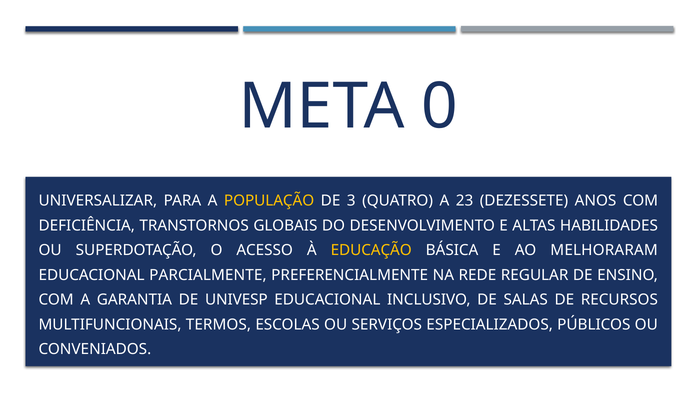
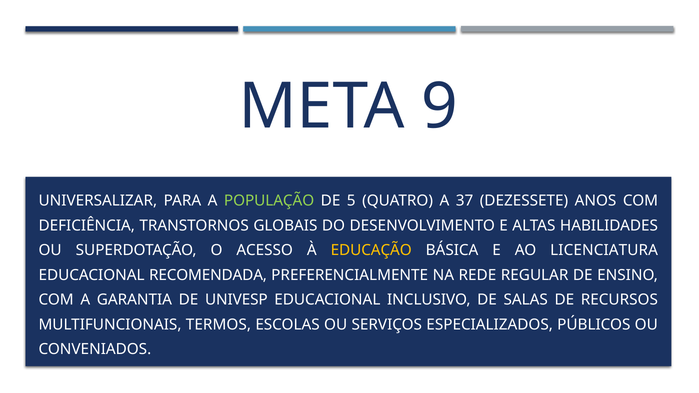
0: 0 -> 9
POPULAÇÃO colour: yellow -> light green
3: 3 -> 5
23: 23 -> 37
MELHORARAM: MELHORARAM -> LICENCIATURA
PARCIALMENTE: PARCIALMENTE -> RECOMENDADA
